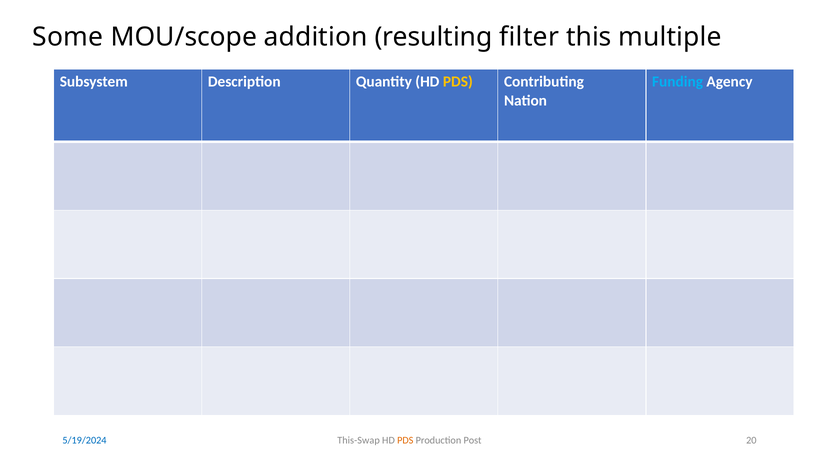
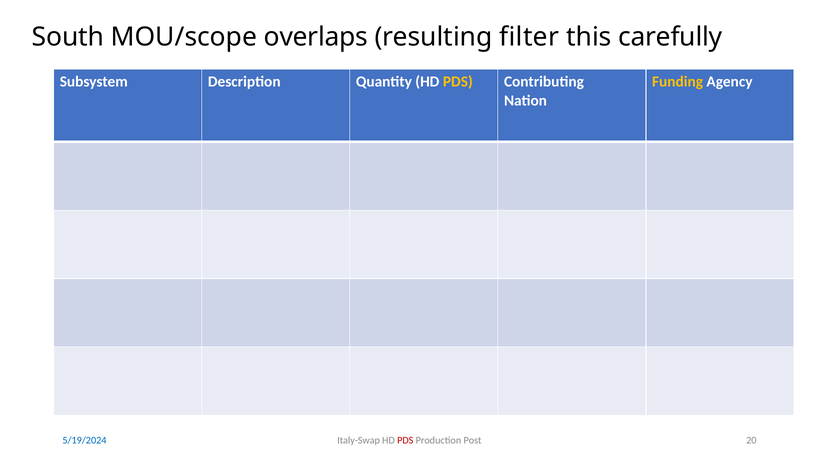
Some: Some -> South
addition: addition -> overlaps
multiple: multiple -> carefully
Funding colour: light blue -> yellow
This-Swap: This-Swap -> Italy-Swap
PDS at (405, 440) colour: orange -> red
